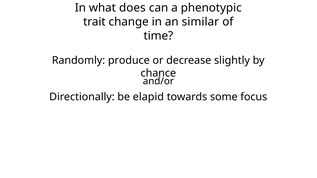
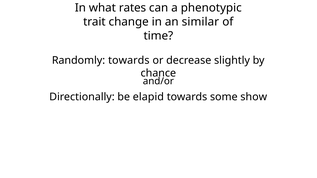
does: does -> rates
Randomly produce: produce -> towards
focus: focus -> show
